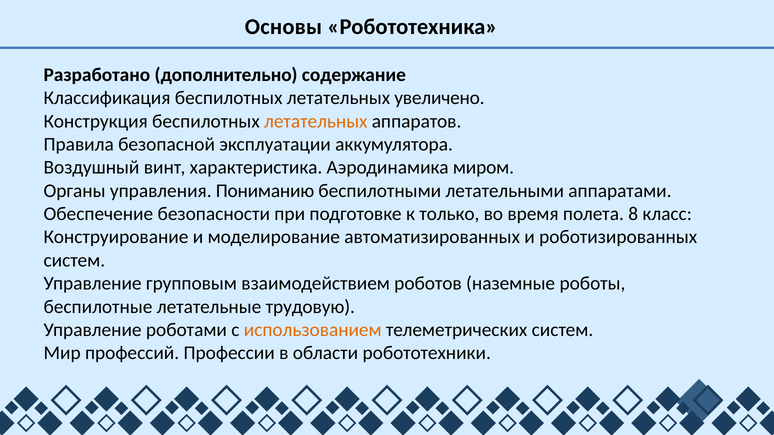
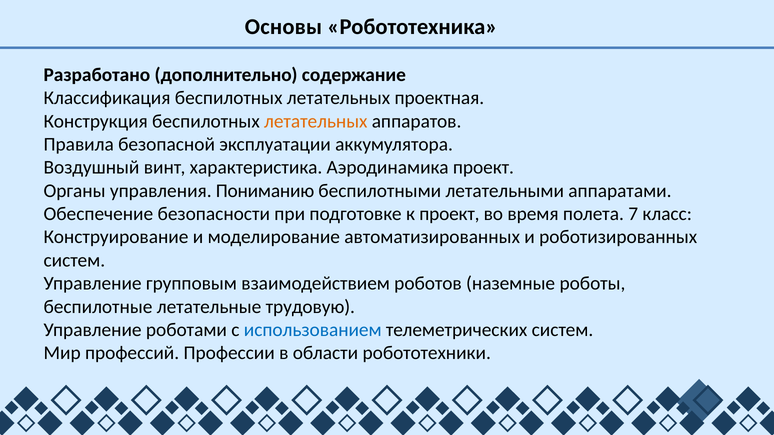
увеличено: увеличено -> проектная
Аэродинамика миром: миром -> проект
к только: только -> проект
8: 8 -> 7
использованием colour: orange -> blue
